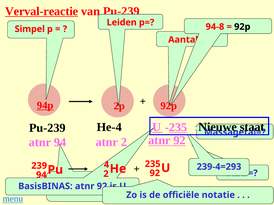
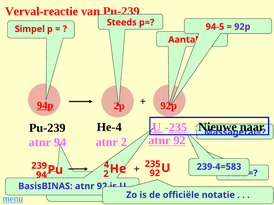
Verval-reactie underline: present -> none
Leiden: Leiden -> Steeds
94-8: 94-8 -> 94-5
92p at (242, 27) colour: black -> purple
staat: staat -> naar
239-4=293: 239-4=293 -> 239-4=583
